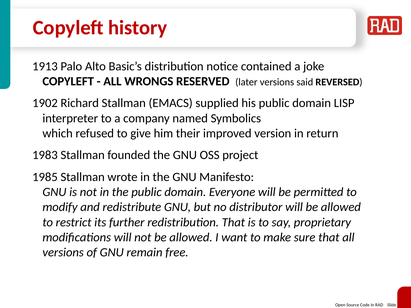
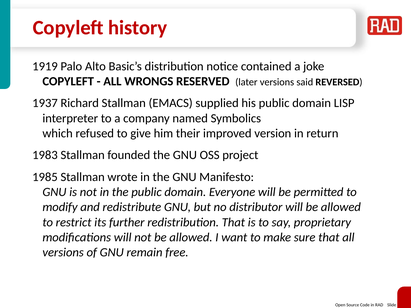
1913: 1913 -> 1919
1902: 1902 -> 1937
